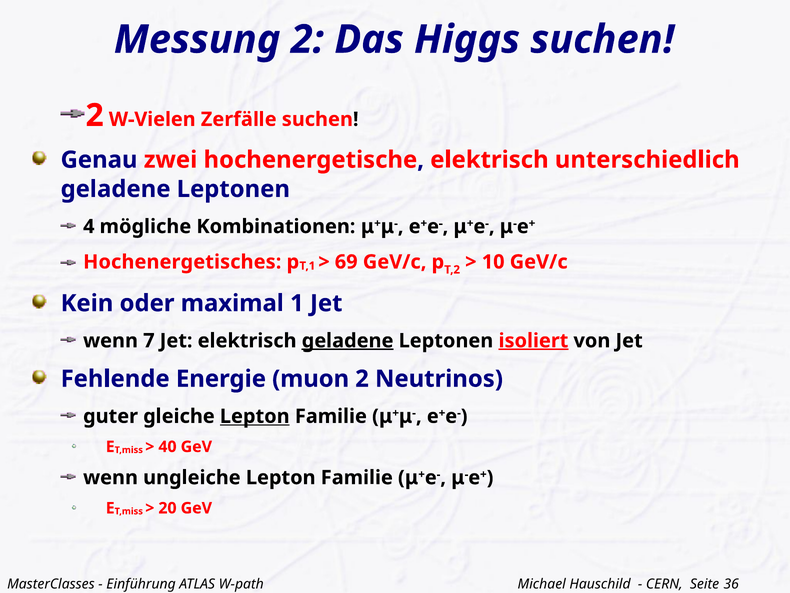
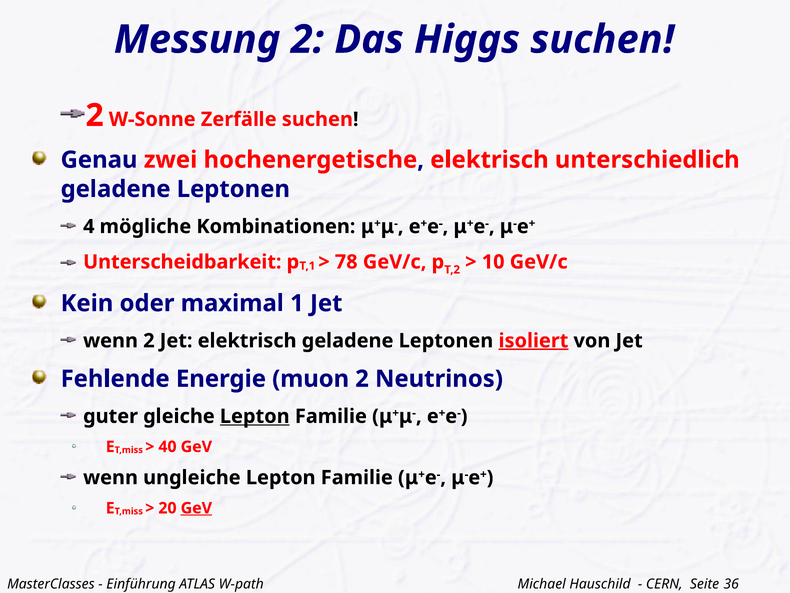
W-Vielen: W-Vielen -> W-Sonne
Hochenergetisches: Hochenergetisches -> Unterscheidbarkeit
69: 69 -> 78
wenn 7: 7 -> 2
geladene at (348, 340) underline: present -> none
GeV at (196, 508) underline: none -> present
